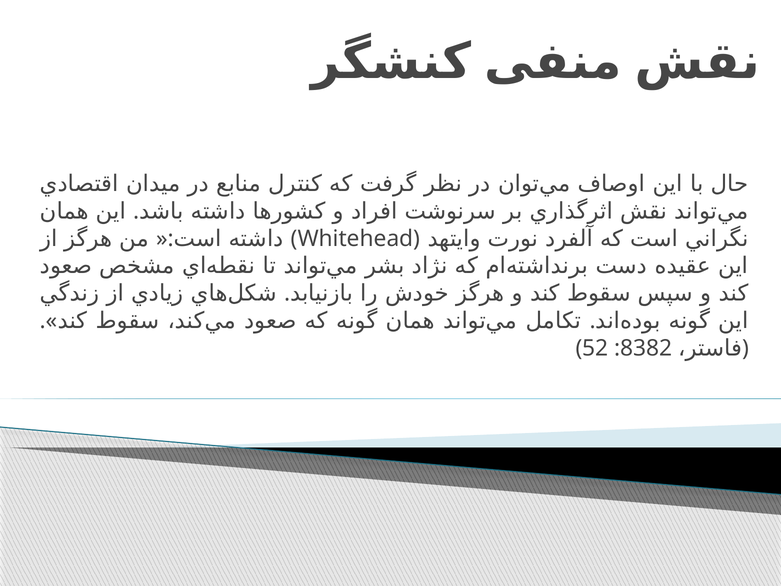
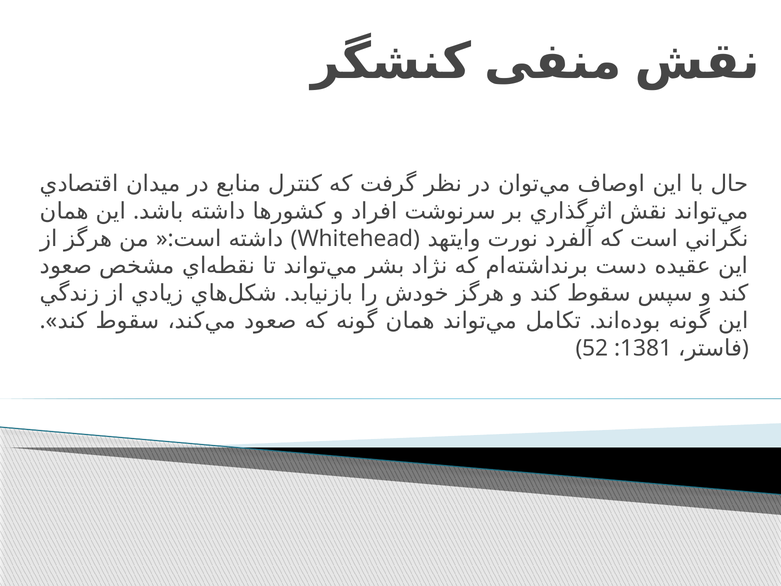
8382: 8382 -> 1381
